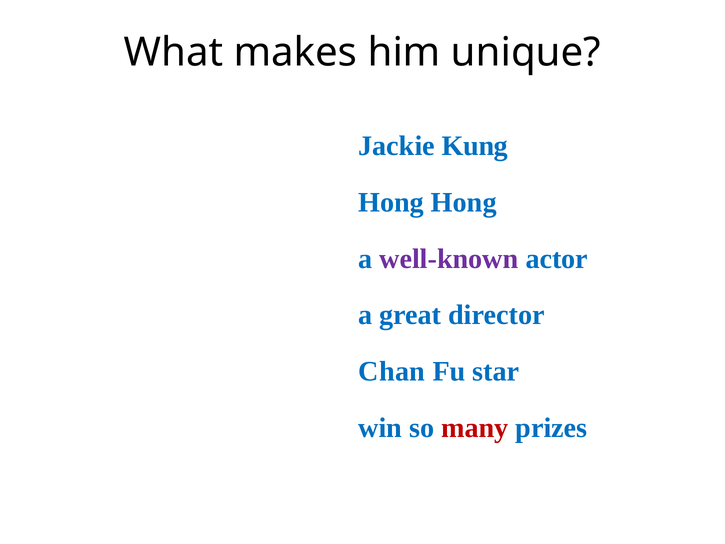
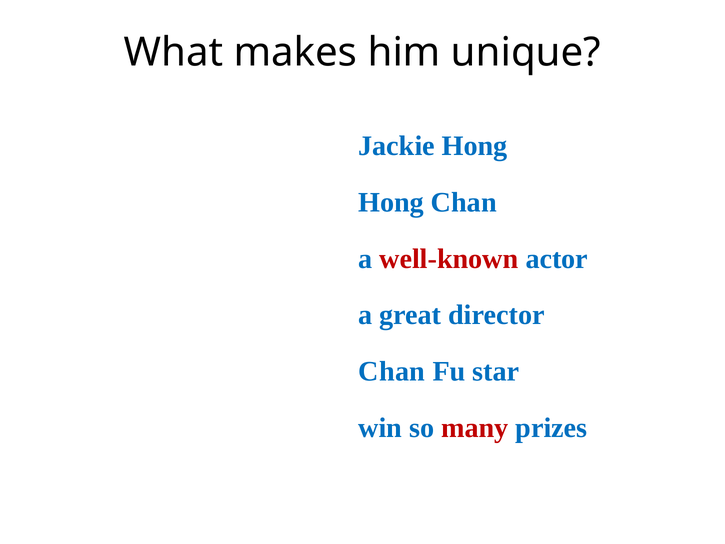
Jackie Kung: Kung -> Hong
Hong Hong: Hong -> Chan
well-known colour: purple -> red
